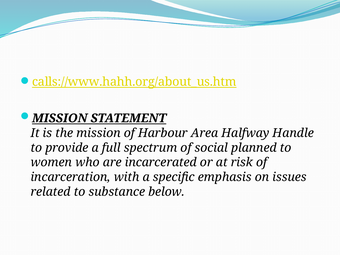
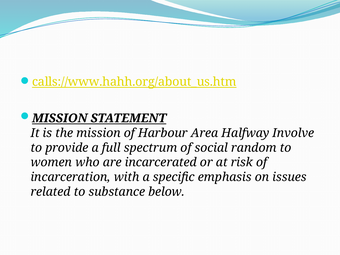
Handle: Handle -> Involve
planned: planned -> random
